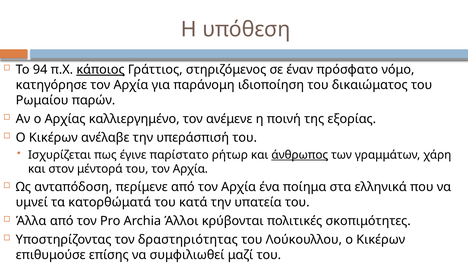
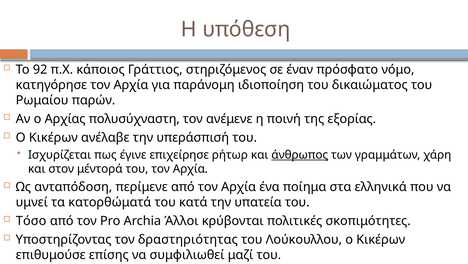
94: 94 -> 92
κάποιος underline: present -> none
καλλιεργημένο: καλλιεργημένο -> πολυσύχναστη
παρίστατο: παρίστατο -> επιχείρησε
Άλλα: Άλλα -> Τόσο
